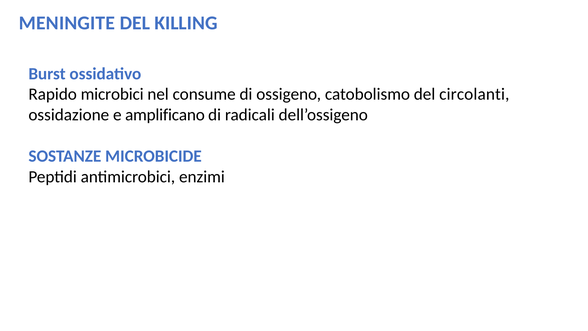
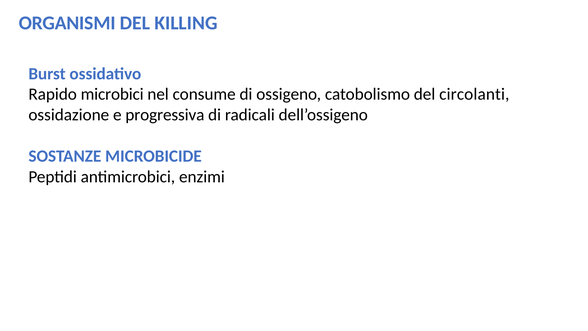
MENINGITE: MENINGITE -> ORGANISMI
amplificano: amplificano -> progressiva
